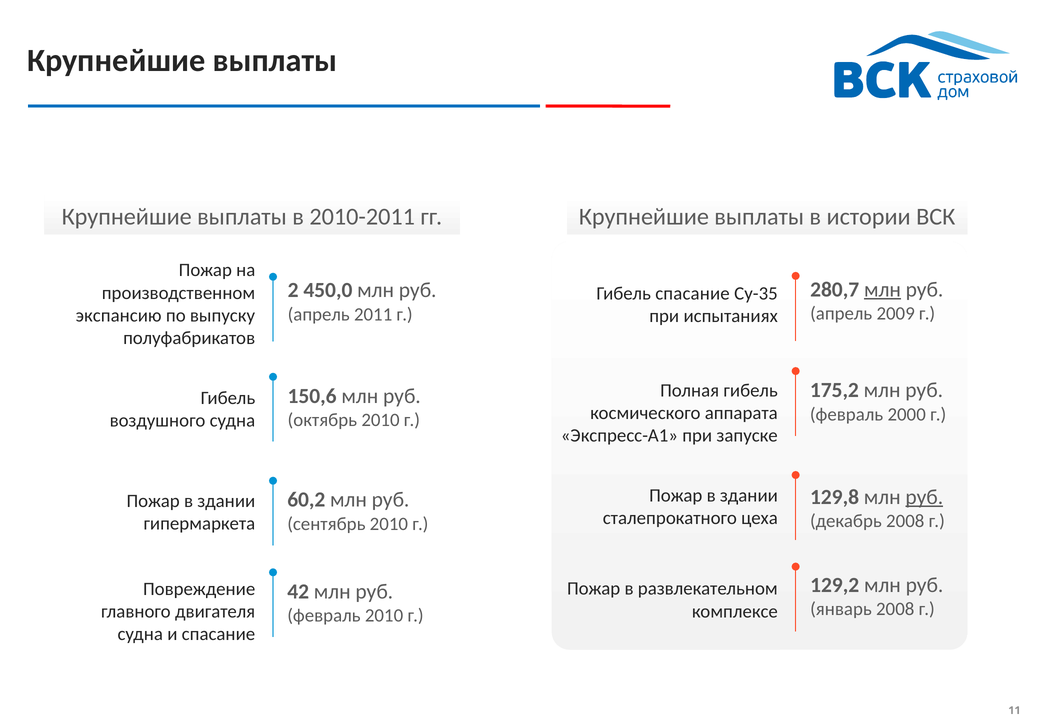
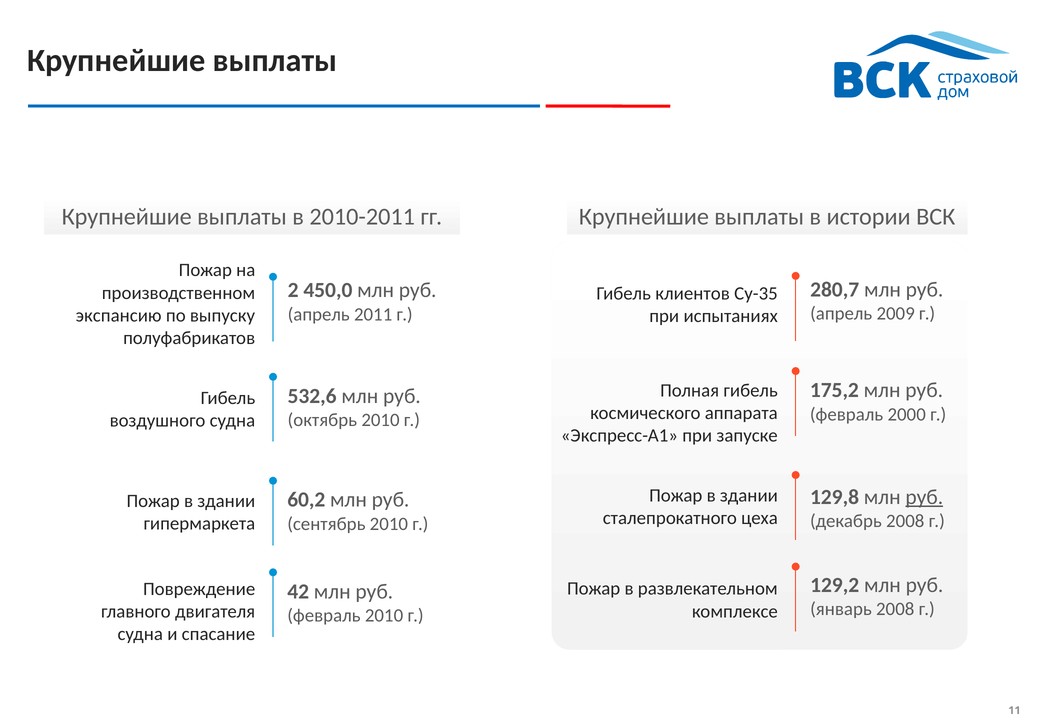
млн at (882, 289) underline: present -> none
Гибель спасание: спасание -> клиентов
150,6: 150,6 -> 532,6
